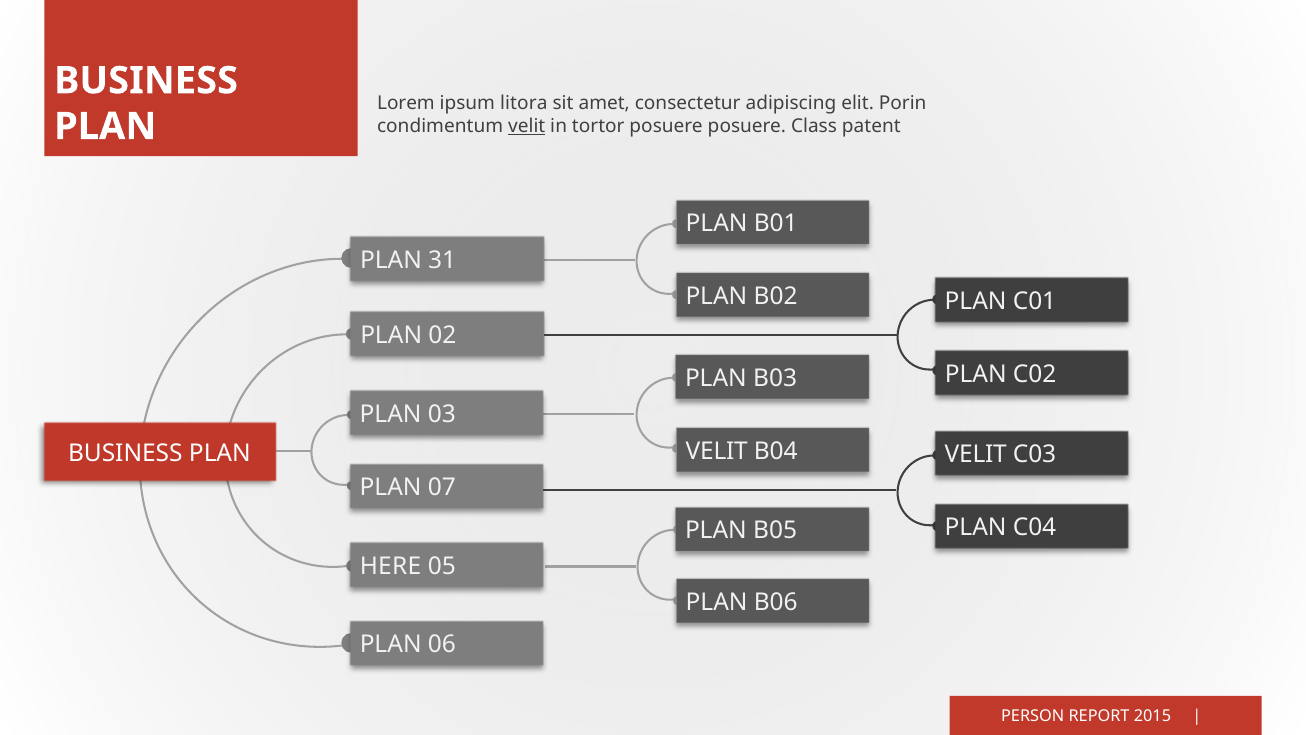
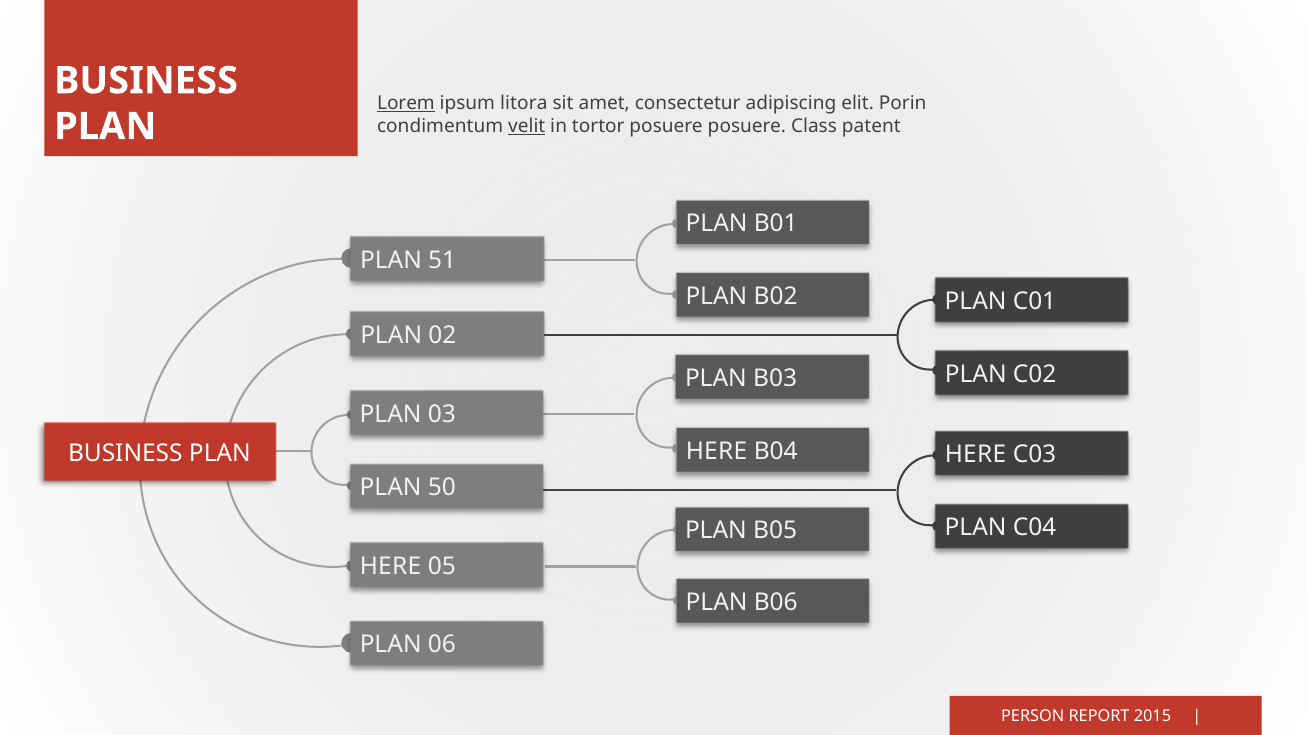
Lorem underline: none -> present
31: 31 -> 51
VELIT at (717, 451): VELIT -> HERE
VELIT at (976, 455): VELIT -> HERE
07: 07 -> 50
